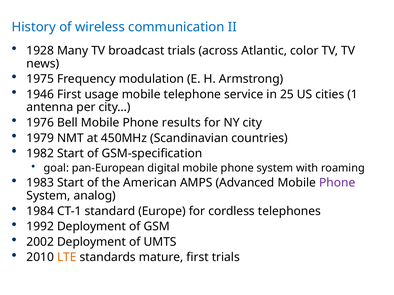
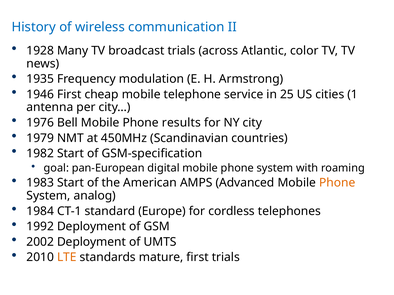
1975: 1975 -> 1935
usage: usage -> cheap
Phone at (337, 183) colour: purple -> orange
